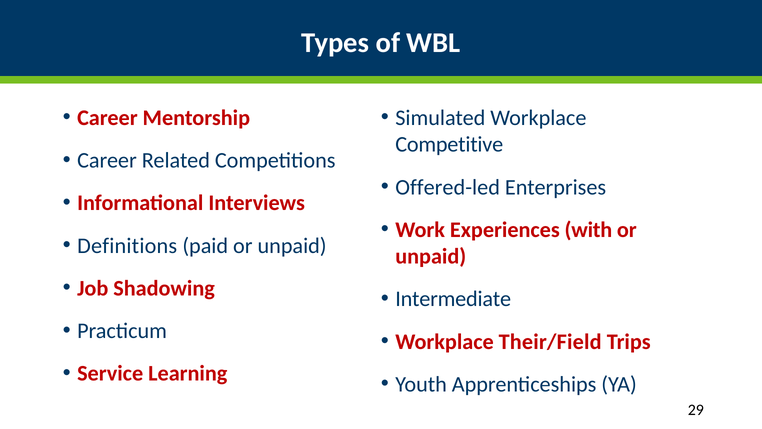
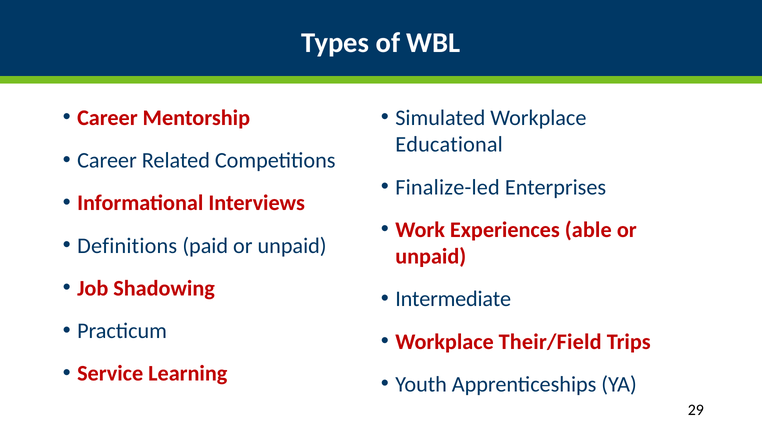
Competitive: Competitive -> Educational
Offered-led: Offered-led -> Finalize-led
with: with -> able
